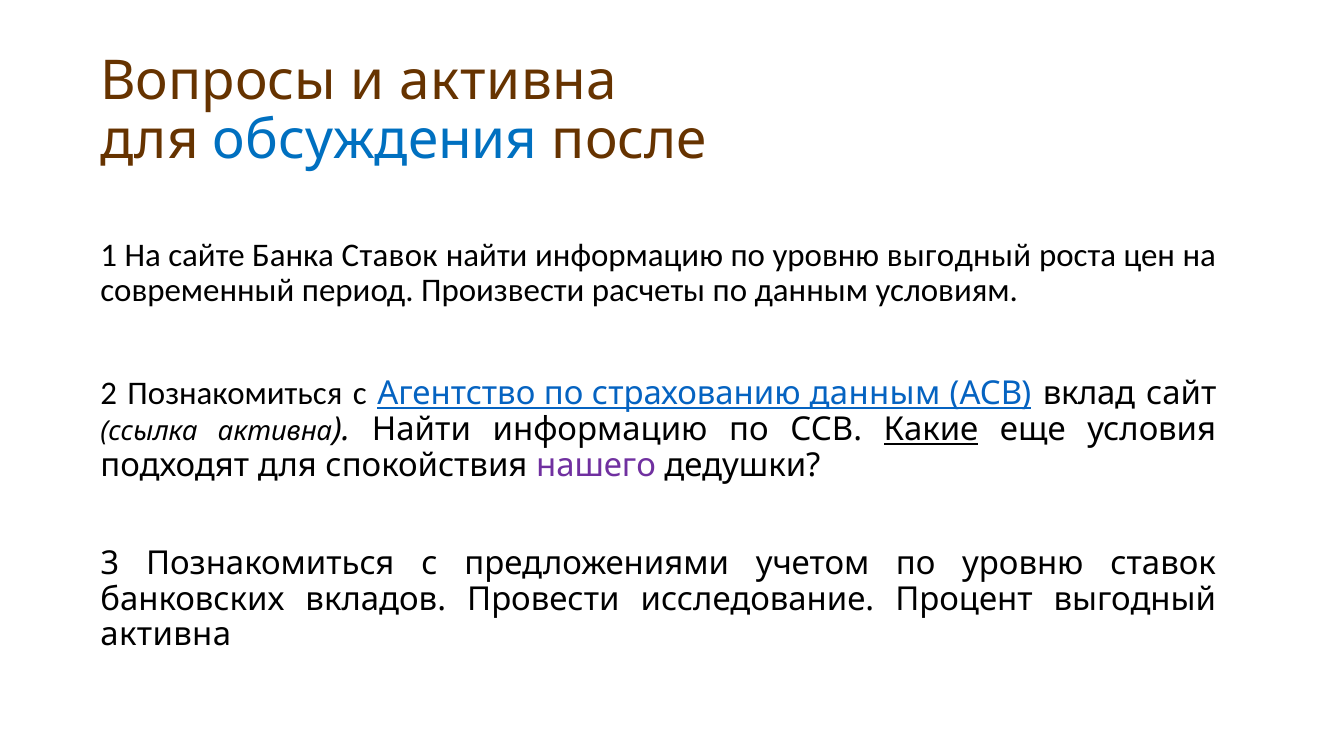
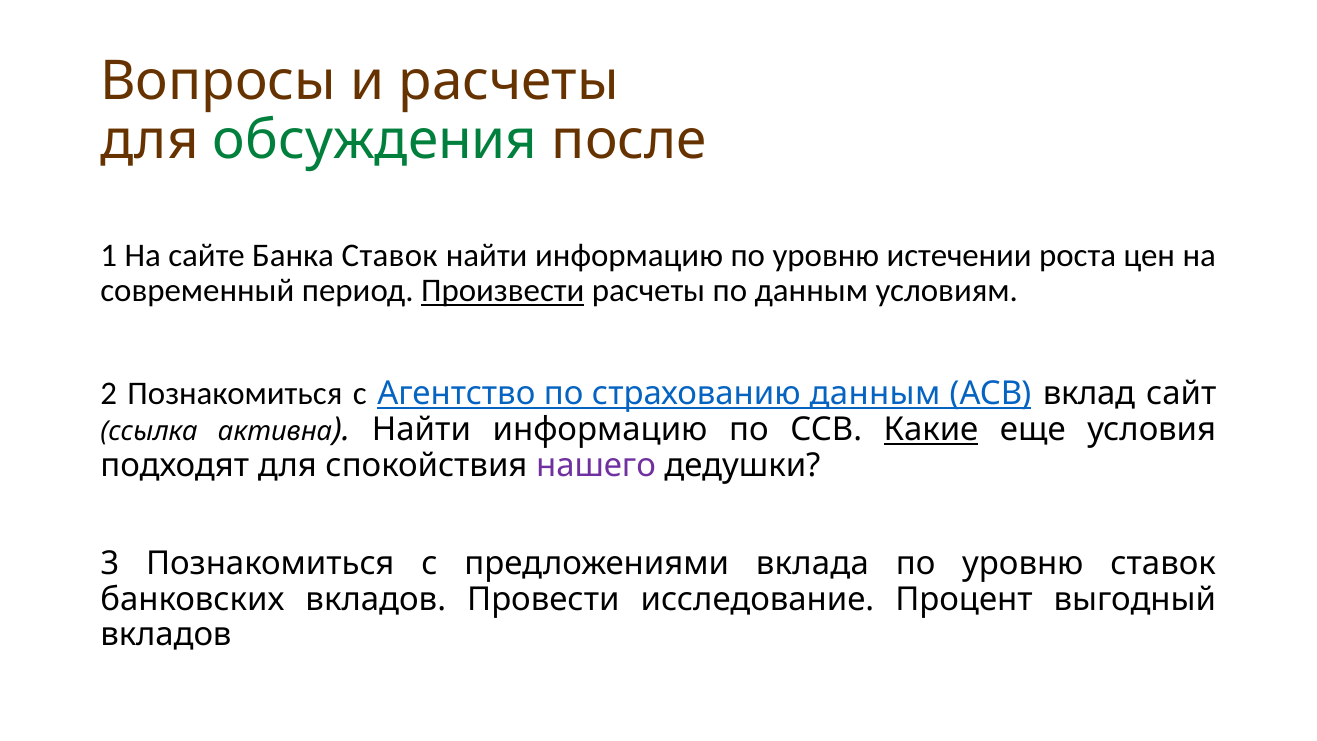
и активна: активна -> расчеты
обсуждения colour: blue -> green
уровню выгодный: выгодный -> истечении
Произвести underline: none -> present
учетом: учетом -> вклада
активна at (166, 635): активна -> вкладов
